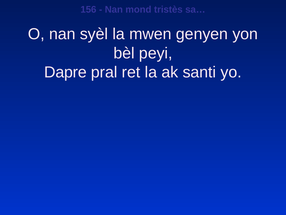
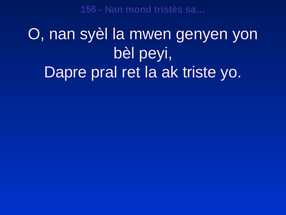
santi: santi -> triste
